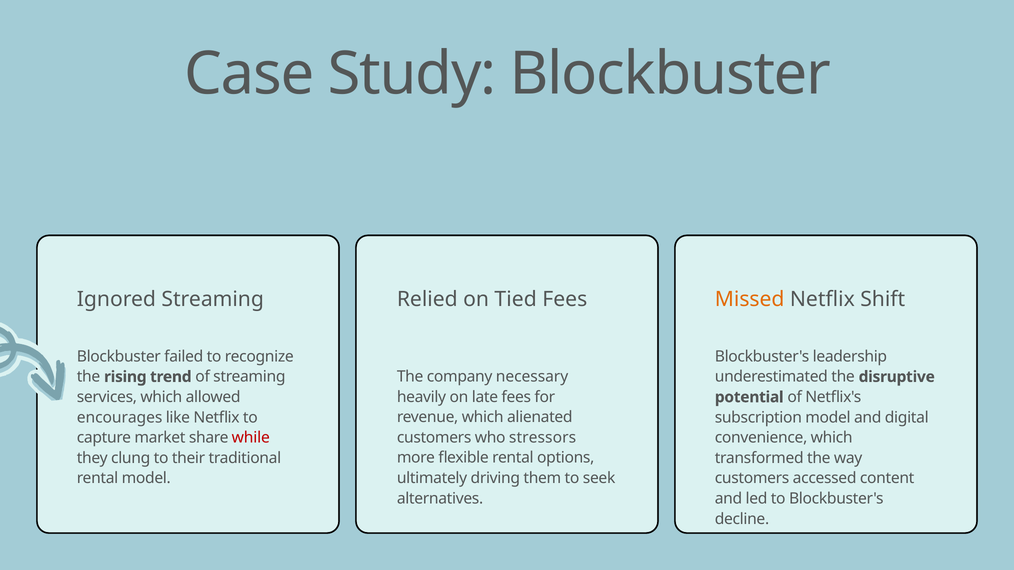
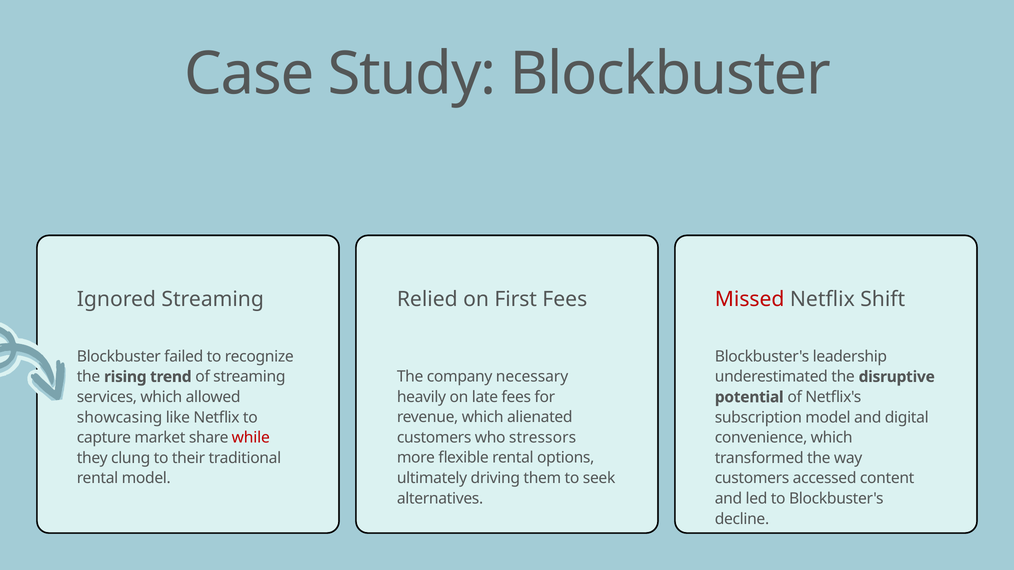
Tied: Tied -> First
Missed colour: orange -> red
encourages: encourages -> showcasing
